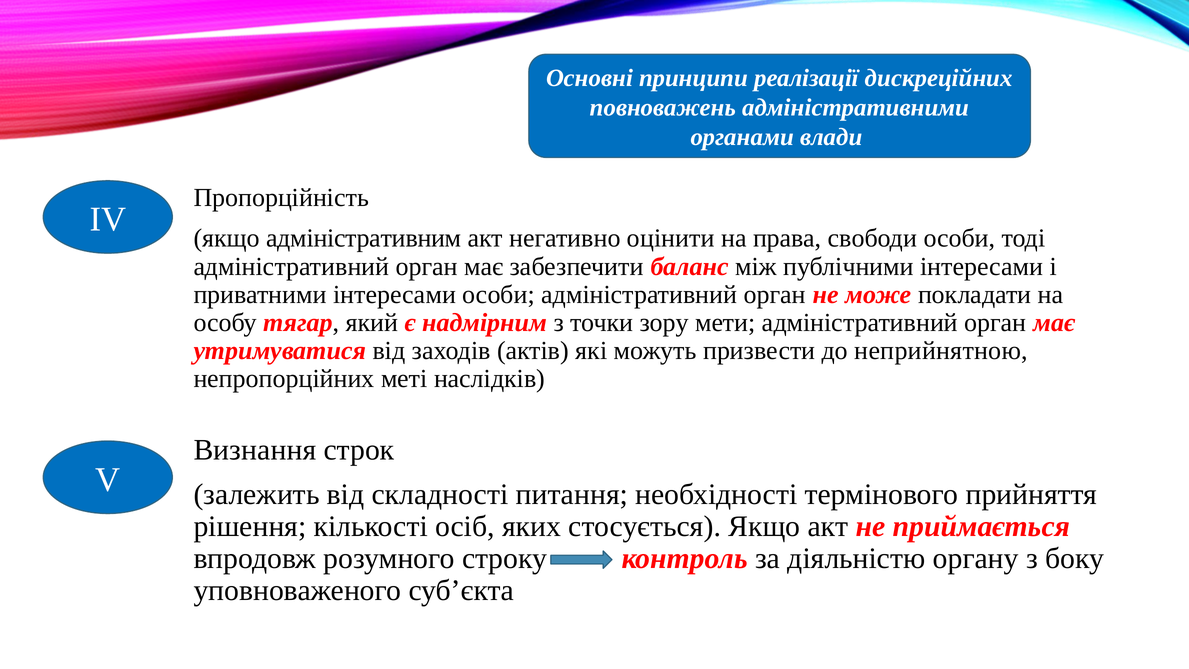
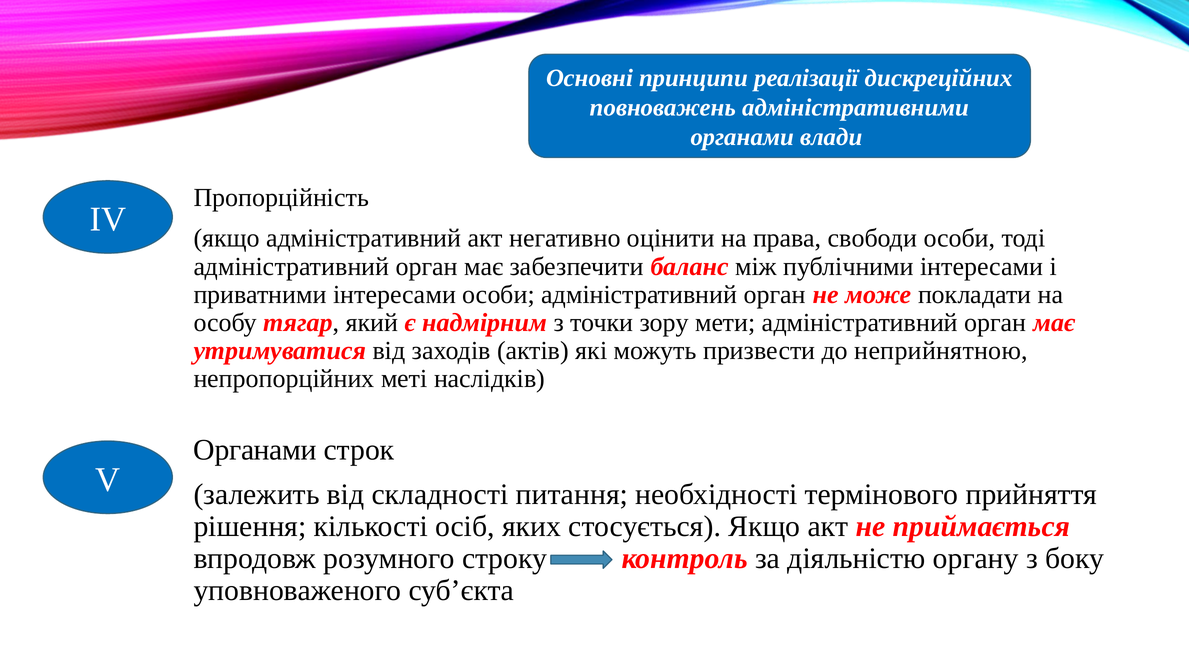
якщо адміністративним: адміністративним -> адміністративний
Визнання at (255, 450): Визнання -> Органами
